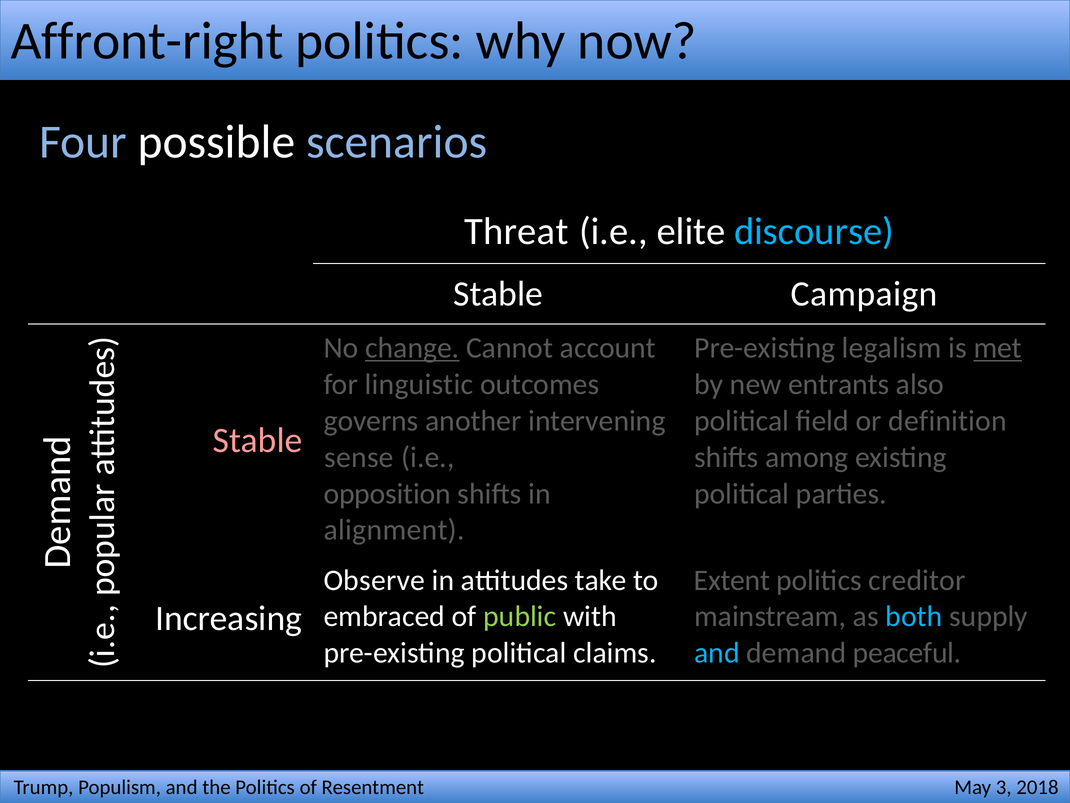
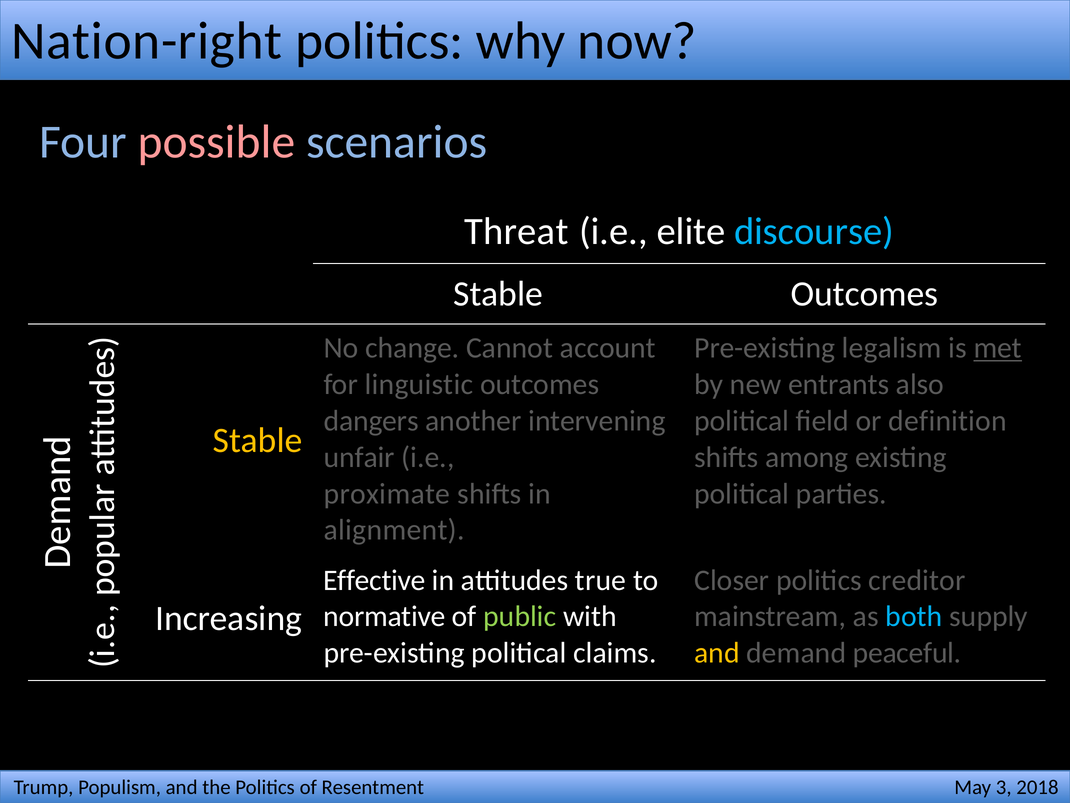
Affront-right: Affront-right -> Nation-right
possible colour: white -> pink
Stable Campaign: Campaign -> Outcomes
change underline: present -> none
governs: governs -> dangers
Stable at (258, 440) colour: pink -> yellow
sense: sense -> unfair
opposition: opposition -> proximate
Observe: Observe -> Effective
take: take -> true
Extent: Extent -> Closer
embraced: embraced -> normative
and at (717, 653) colour: light blue -> yellow
